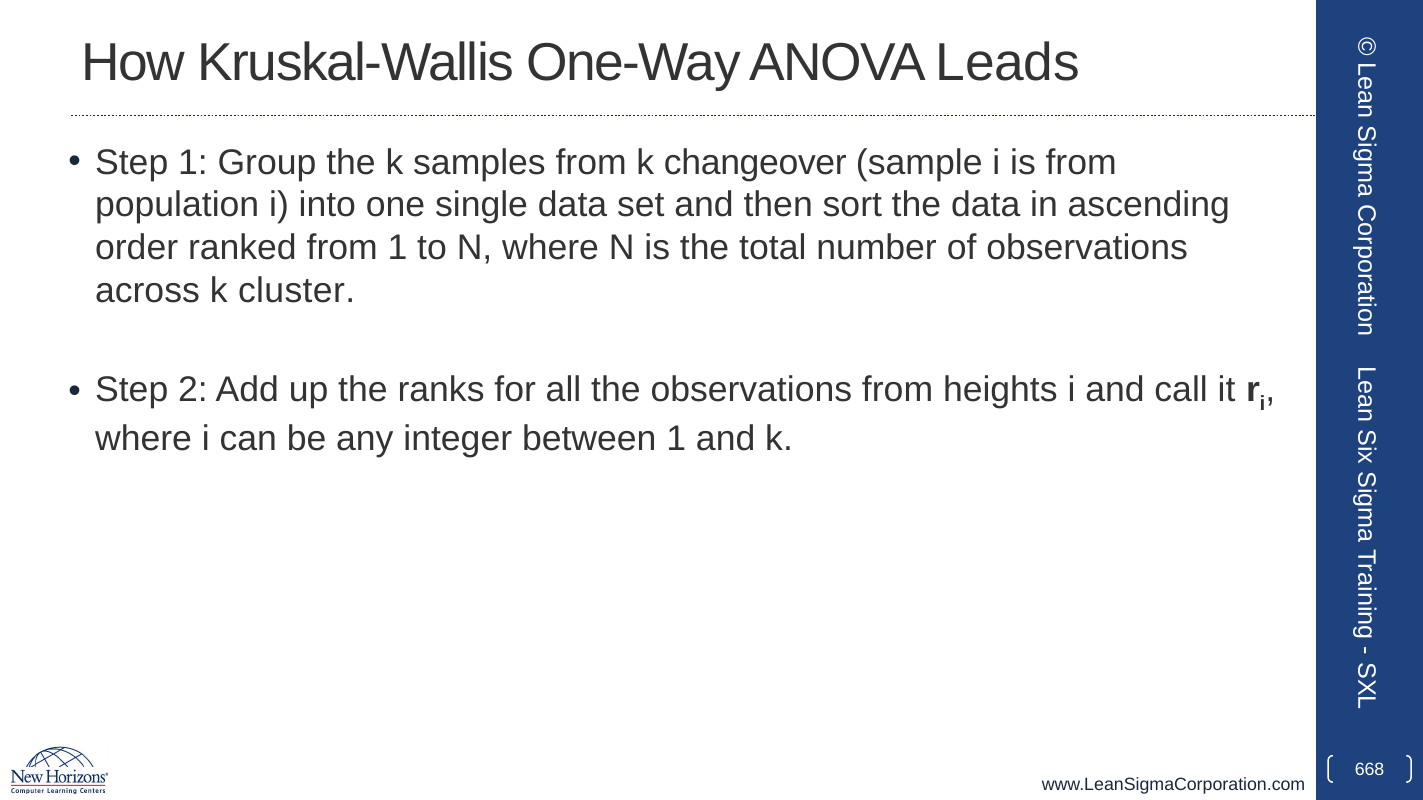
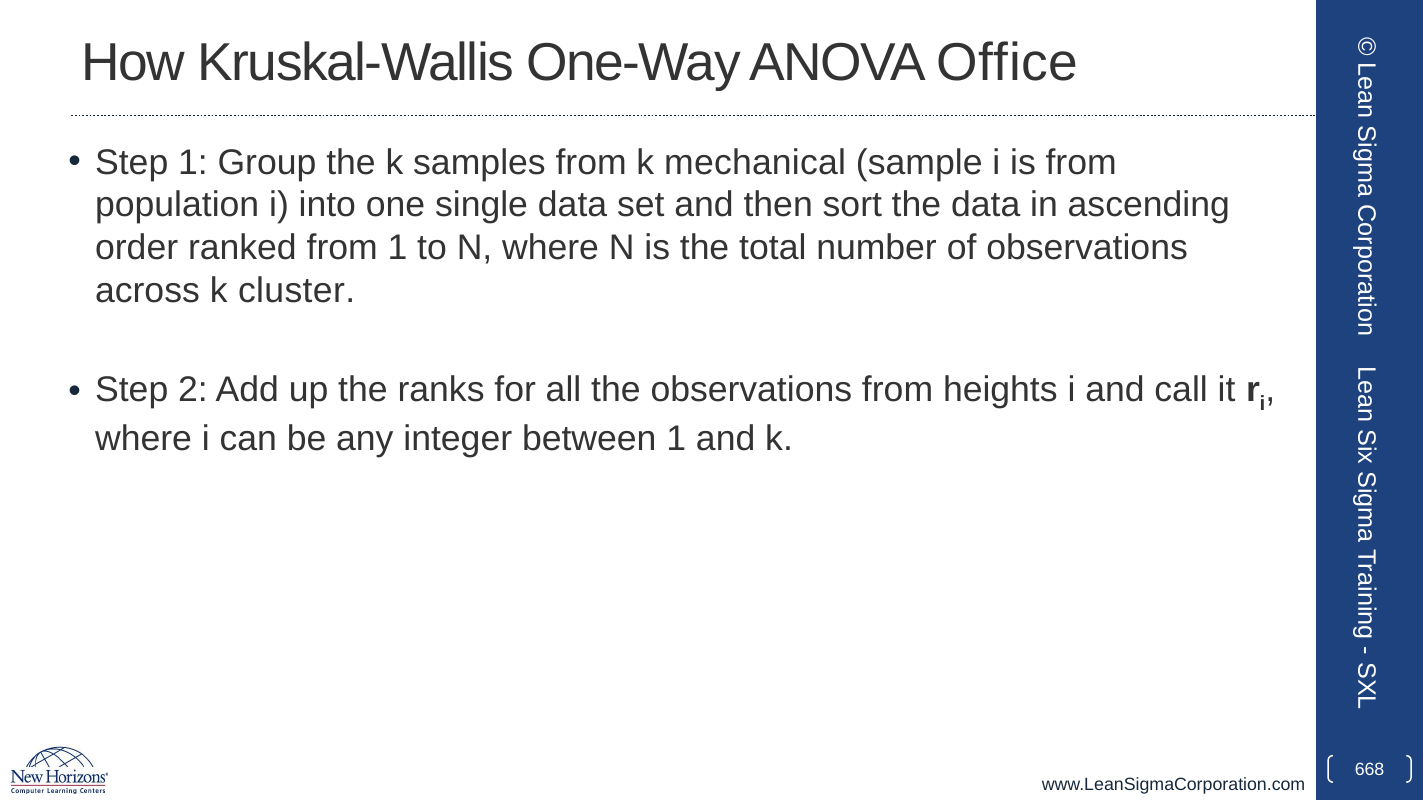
Leads: Leads -> Office
changeover: changeover -> mechanical
